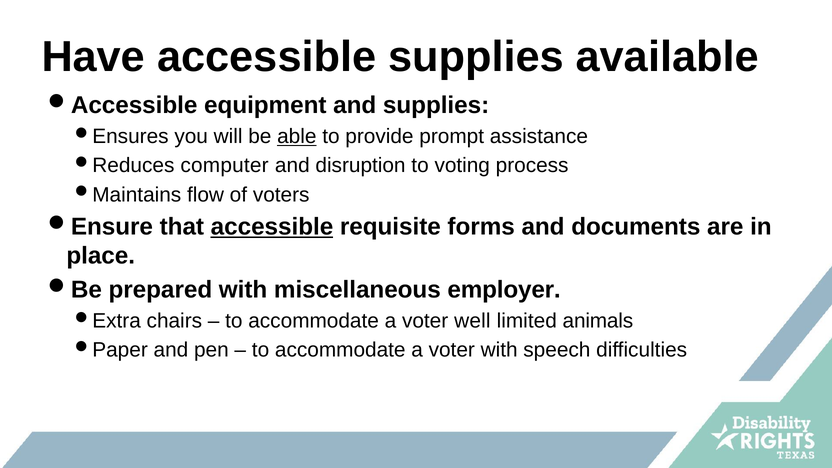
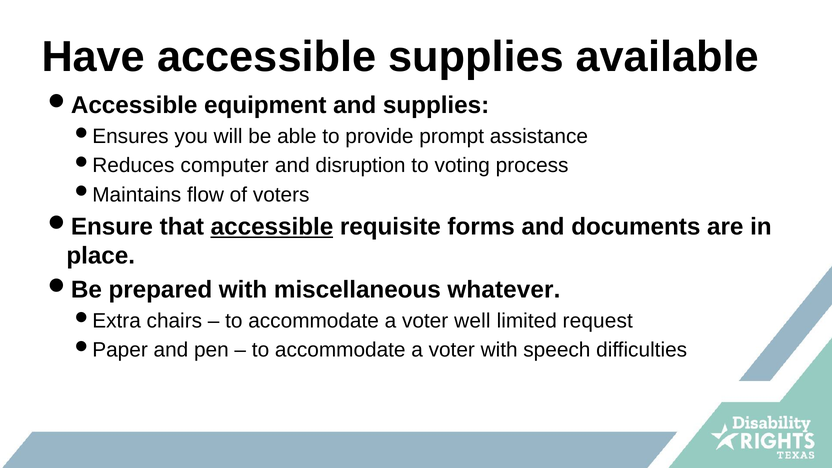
able underline: present -> none
employer: employer -> whatever
animals: animals -> request
